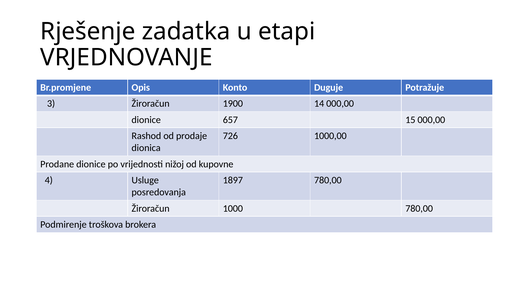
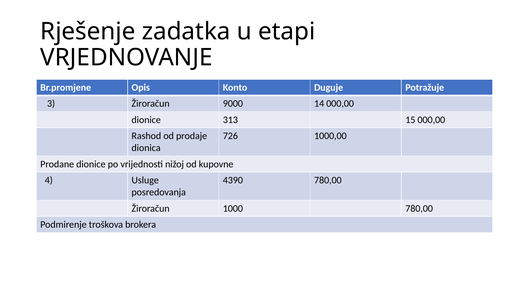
1900: 1900 -> 9000
657: 657 -> 313
1897: 1897 -> 4390
